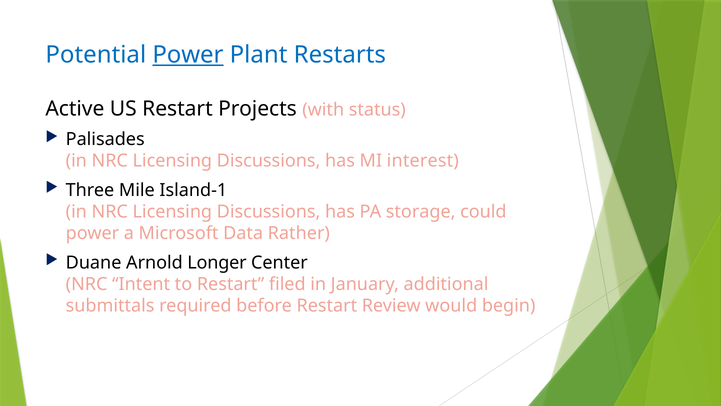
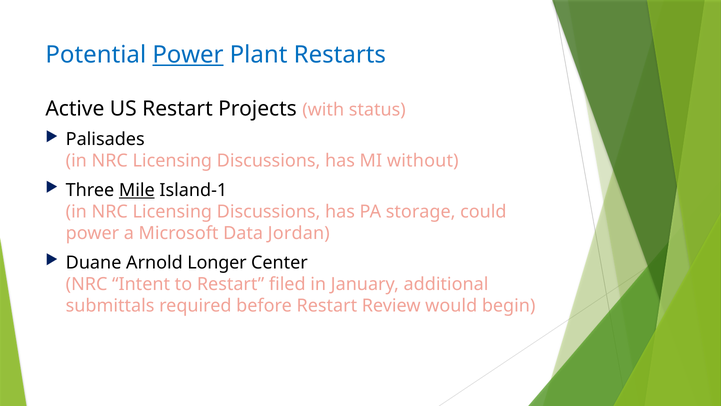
interest: interest -> without
Mile underline: none -> present
Rather: Rather -> Jordan
